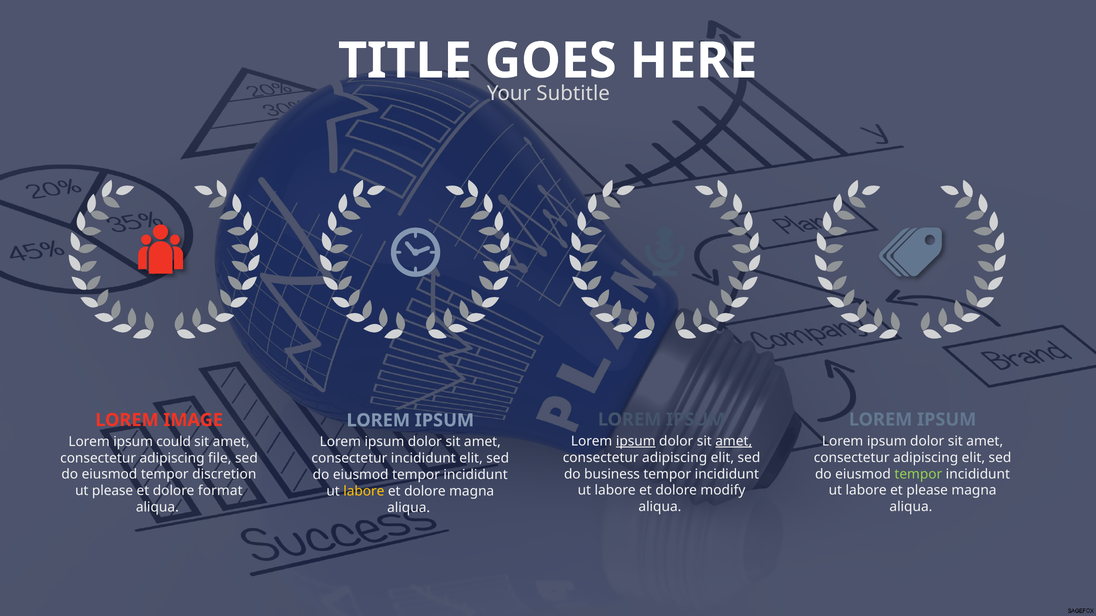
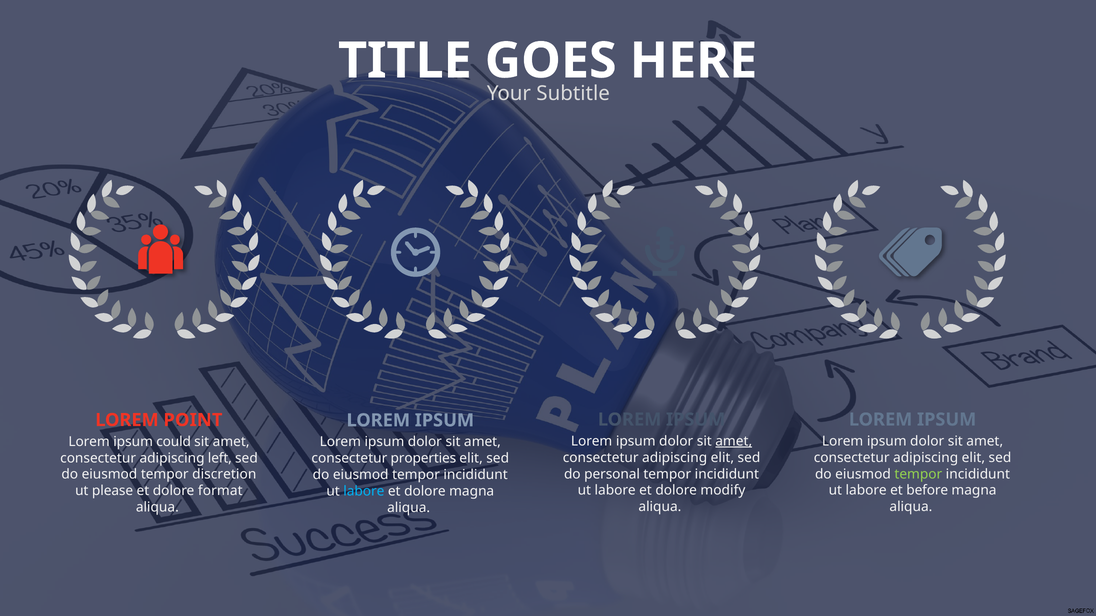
IMAGE: IMAGE -> POINT
ipsum at (636, 442) underline: present -> none
file: file -> left
consectetur incididunt: incididunt -> properties
business: business -> personal
et please: please -> before
labore at (364, 492) colour: yellow -> light blue
